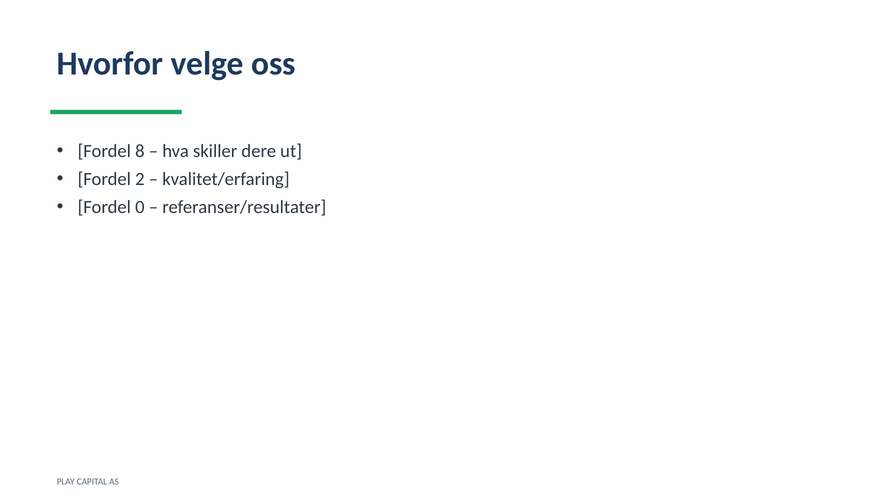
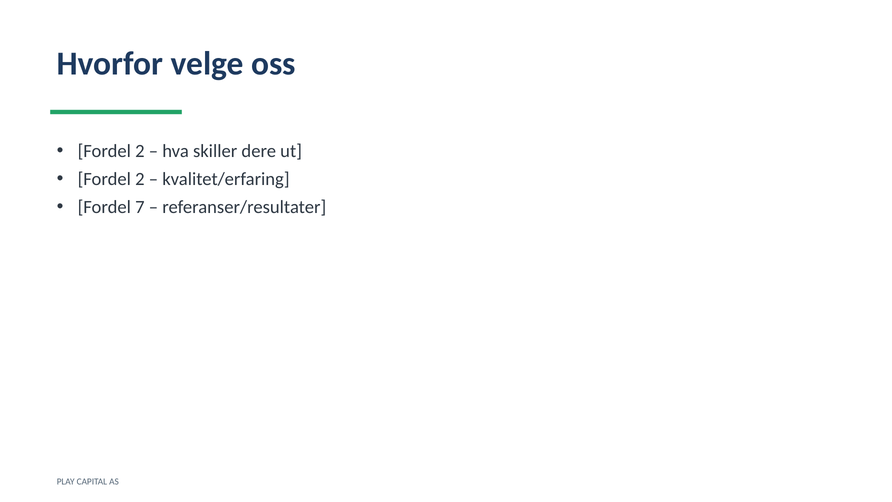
8 at (140, 151): 8 -> 2
0: 0 -> 7
